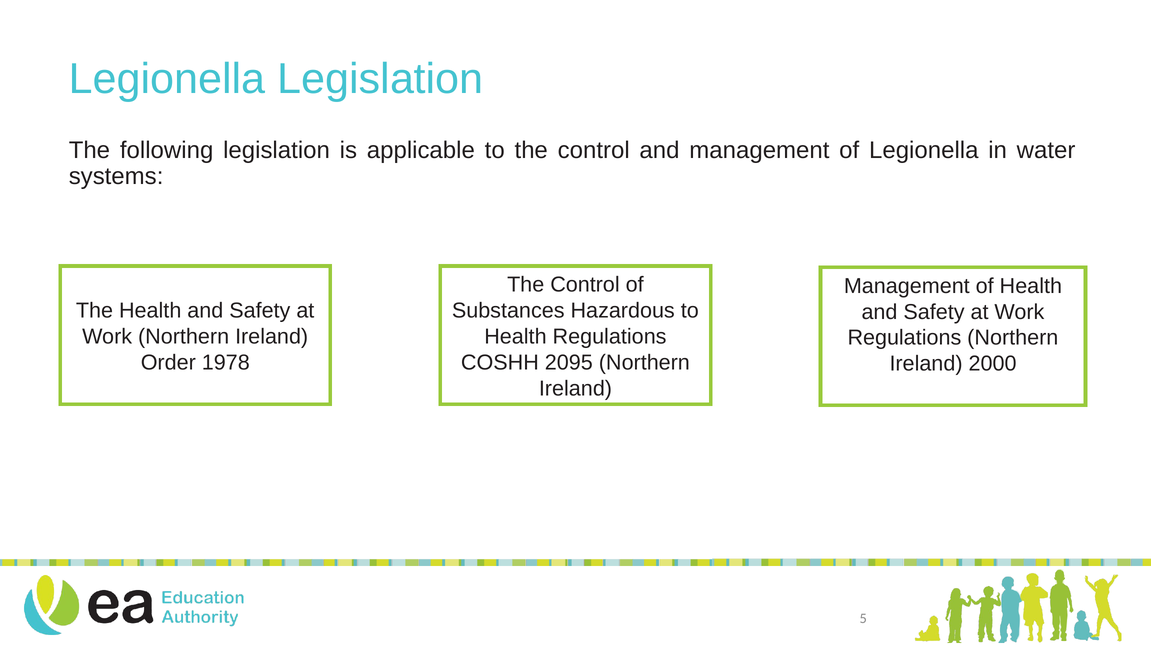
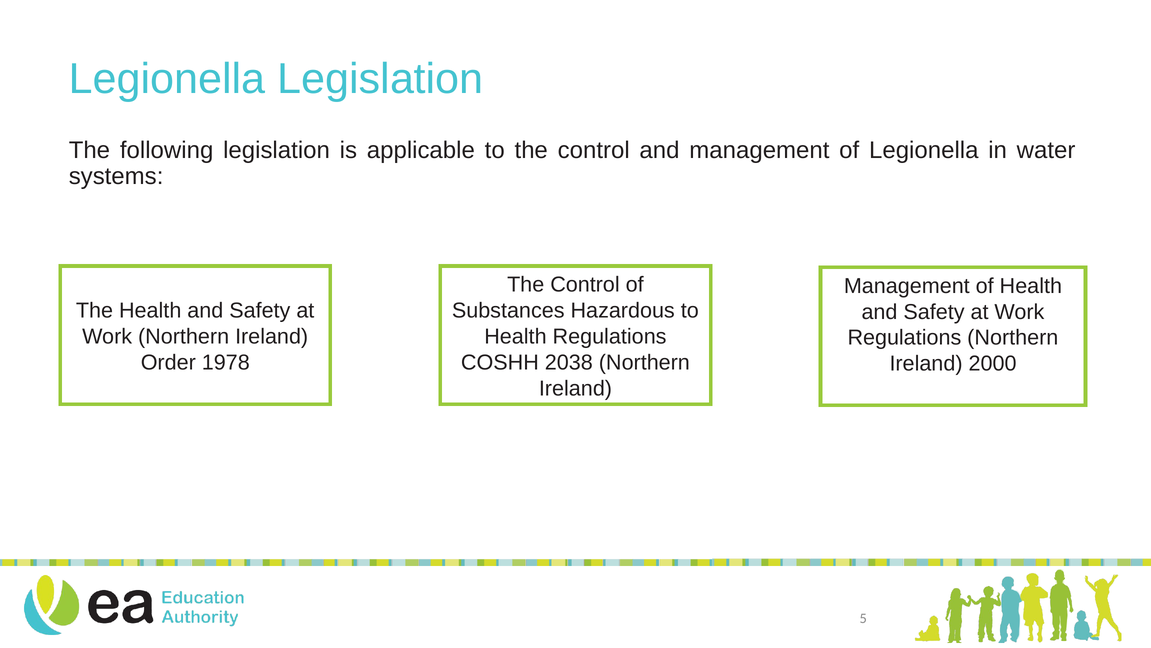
2095: 2095 -> 2038
